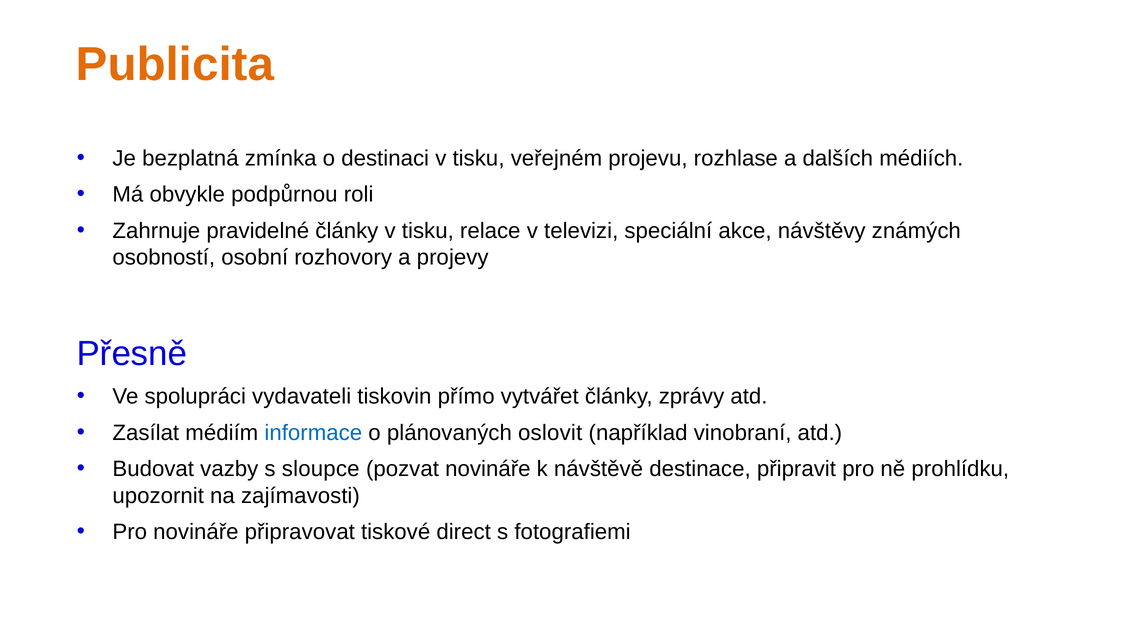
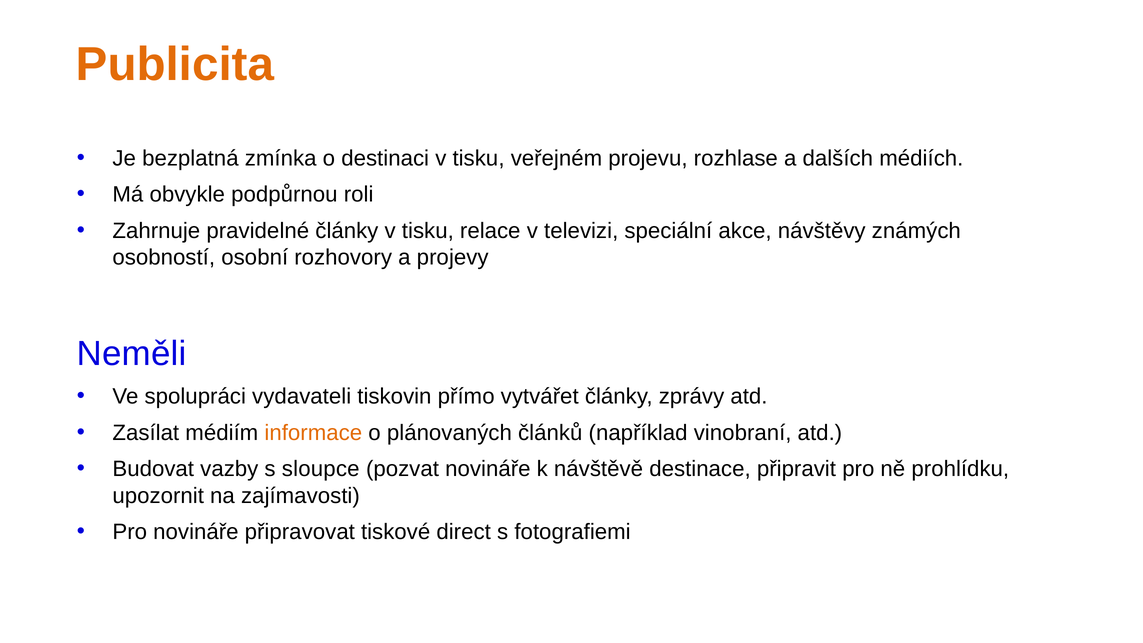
Přesně: Přesně -> Neměli
informace colour: blue -> orange
oslovit: oslovit -> článků
